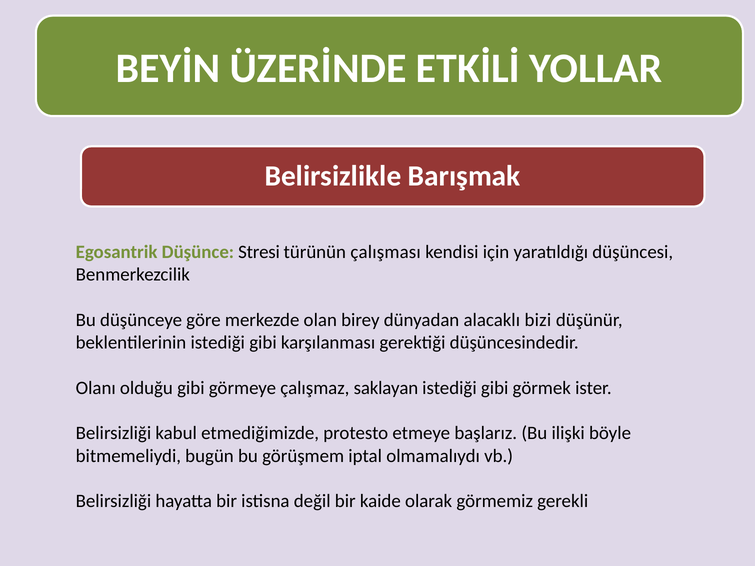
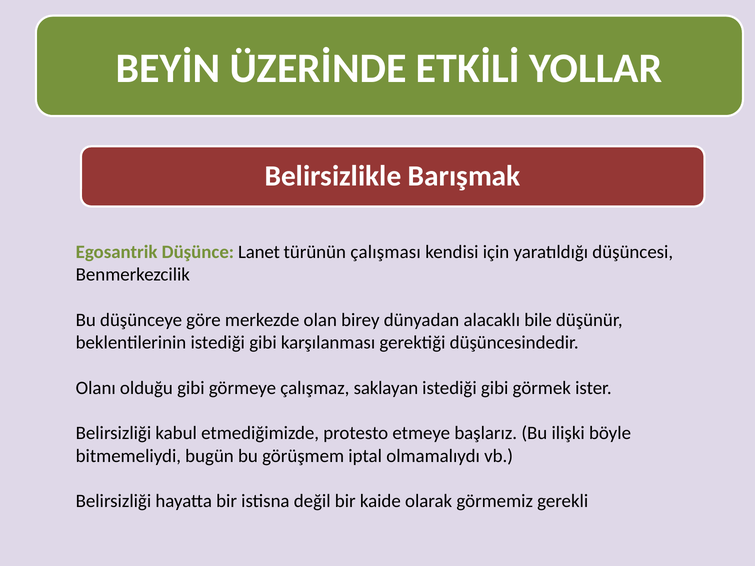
Stresi: Stresi -> Lanet
bizi: bizi -> bile
